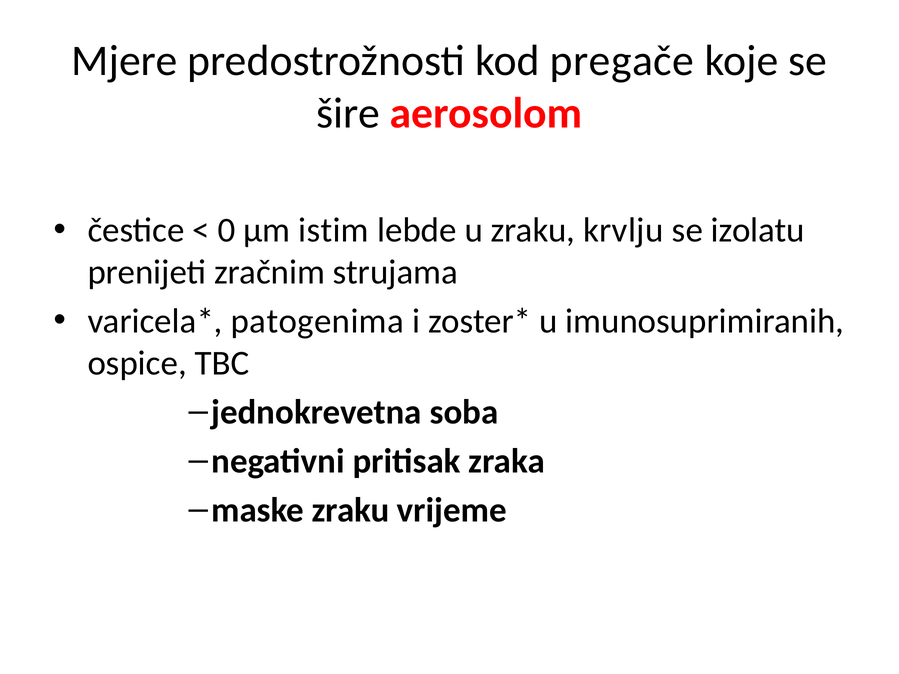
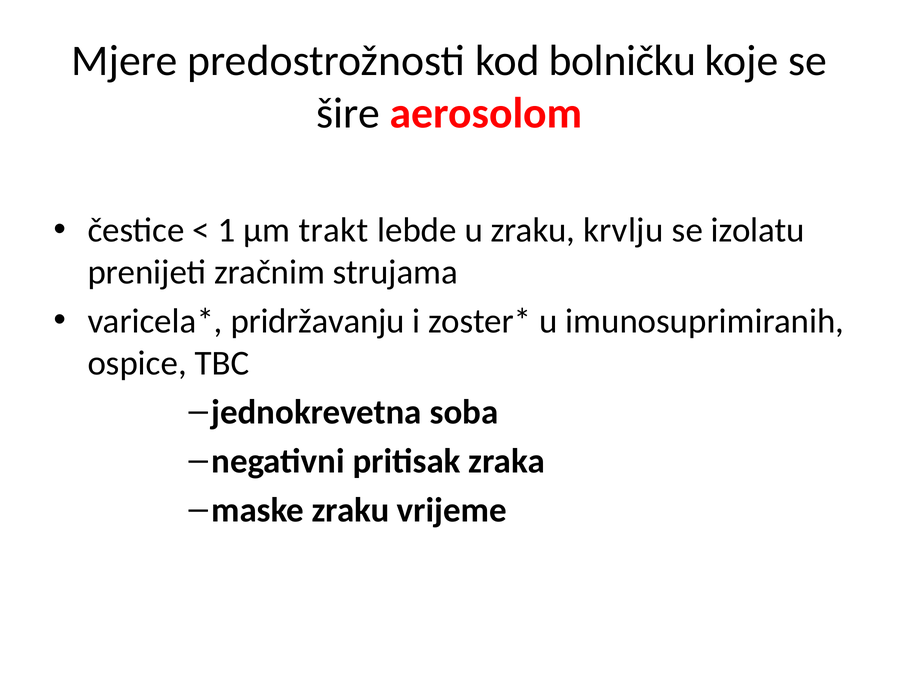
pregače: pregače -> bolničku
0: 0 -> 1
istim: istim -> trakt
patogenima: patogenima -> pridržavanju
